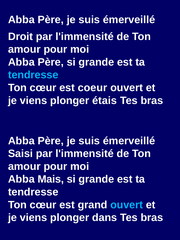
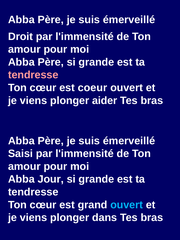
tendresse at (33, 75) colour: light blue -> pink
étais: étais -> aider
Mais: Mais -> Jour
